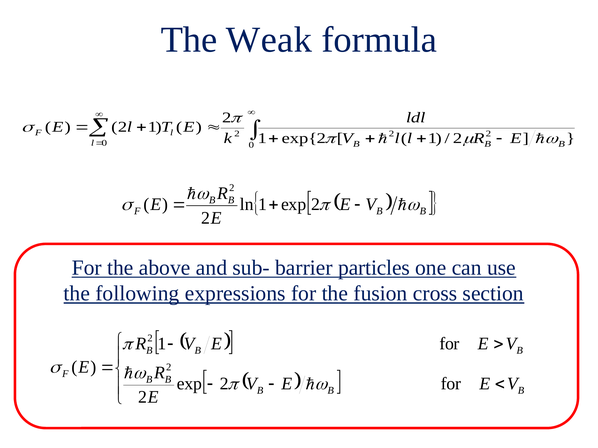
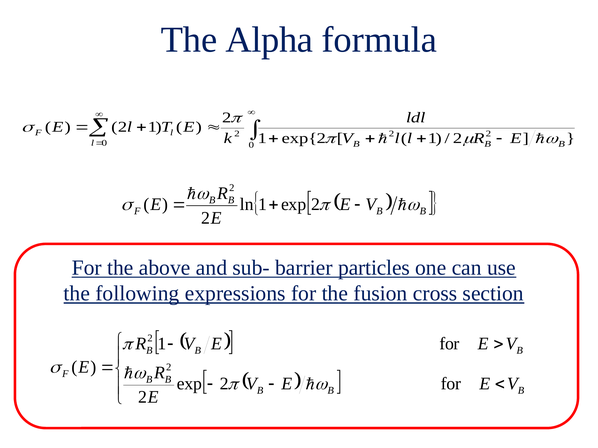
Weak: Weak -> Alpha
